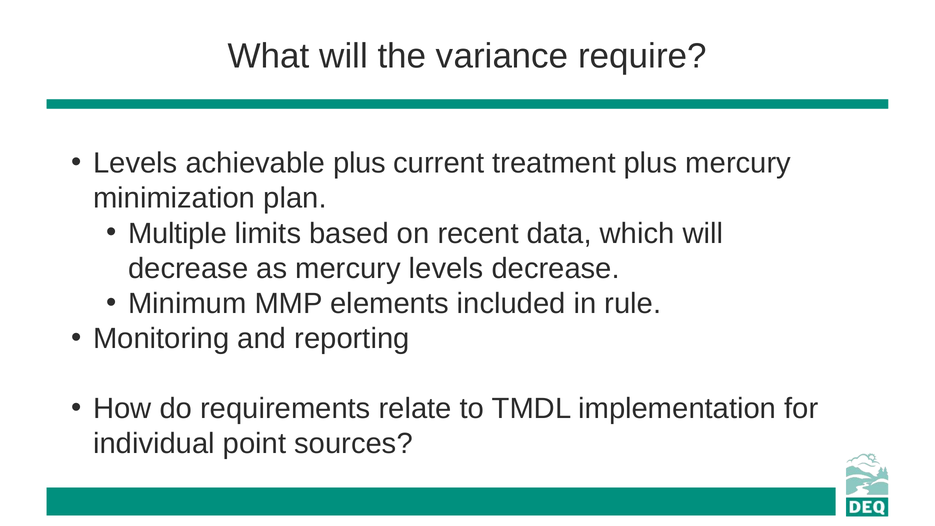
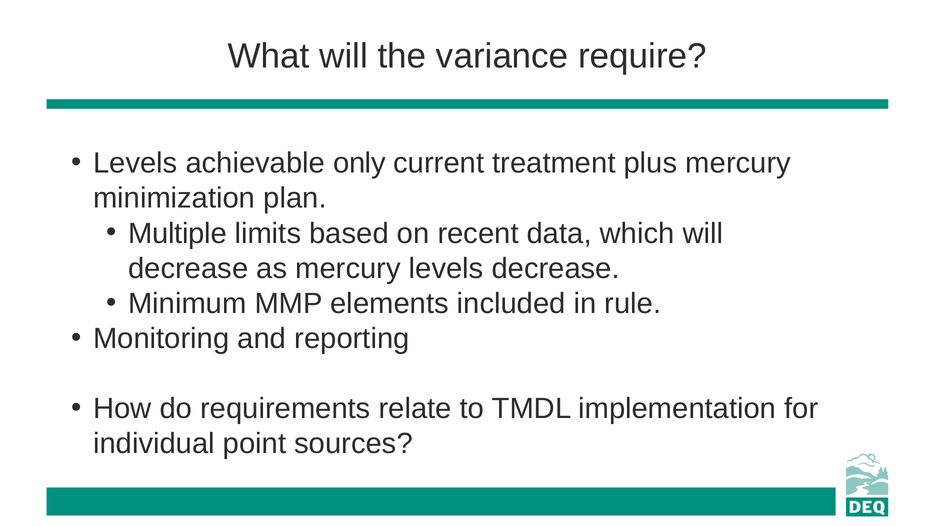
achievable plus: plus -> only
